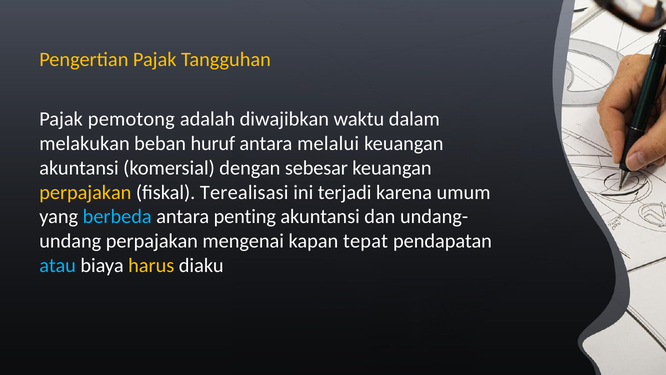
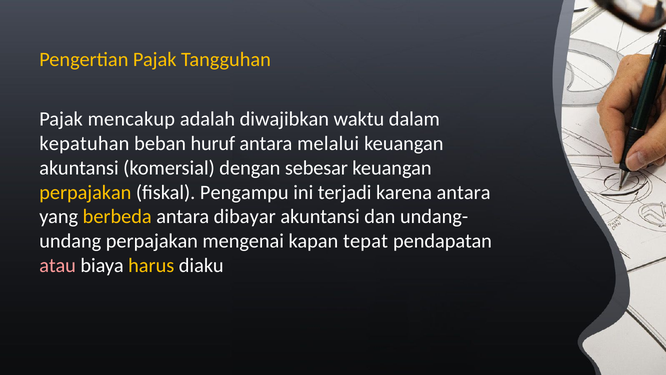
pemotong: pemotong -> mencakup
melakukan: melakukan -> kepatuhan
Terealisasi: Terealisasi -> Pengampu
karena umum: umum -> antara
berbeda colour: light blue -> yellow
penting: penting -> dibayar
atau colour: light blue -> pink
